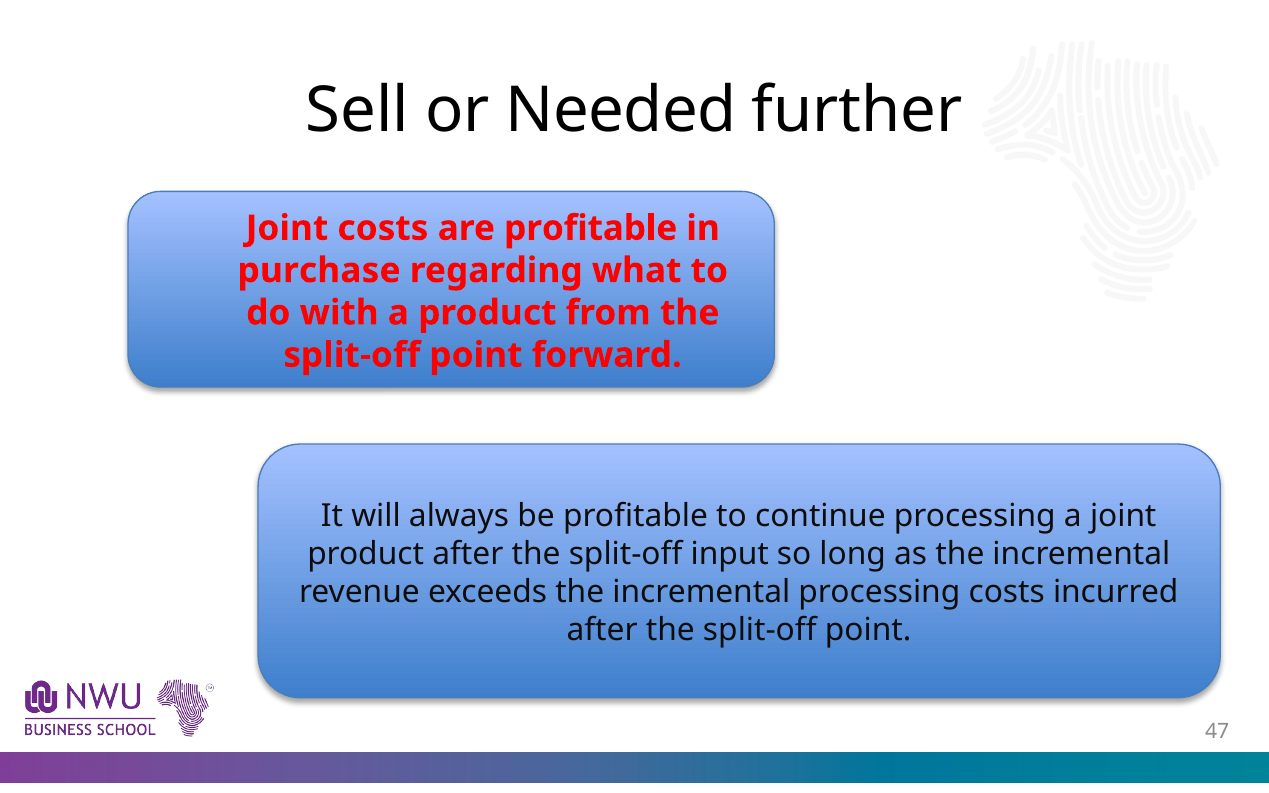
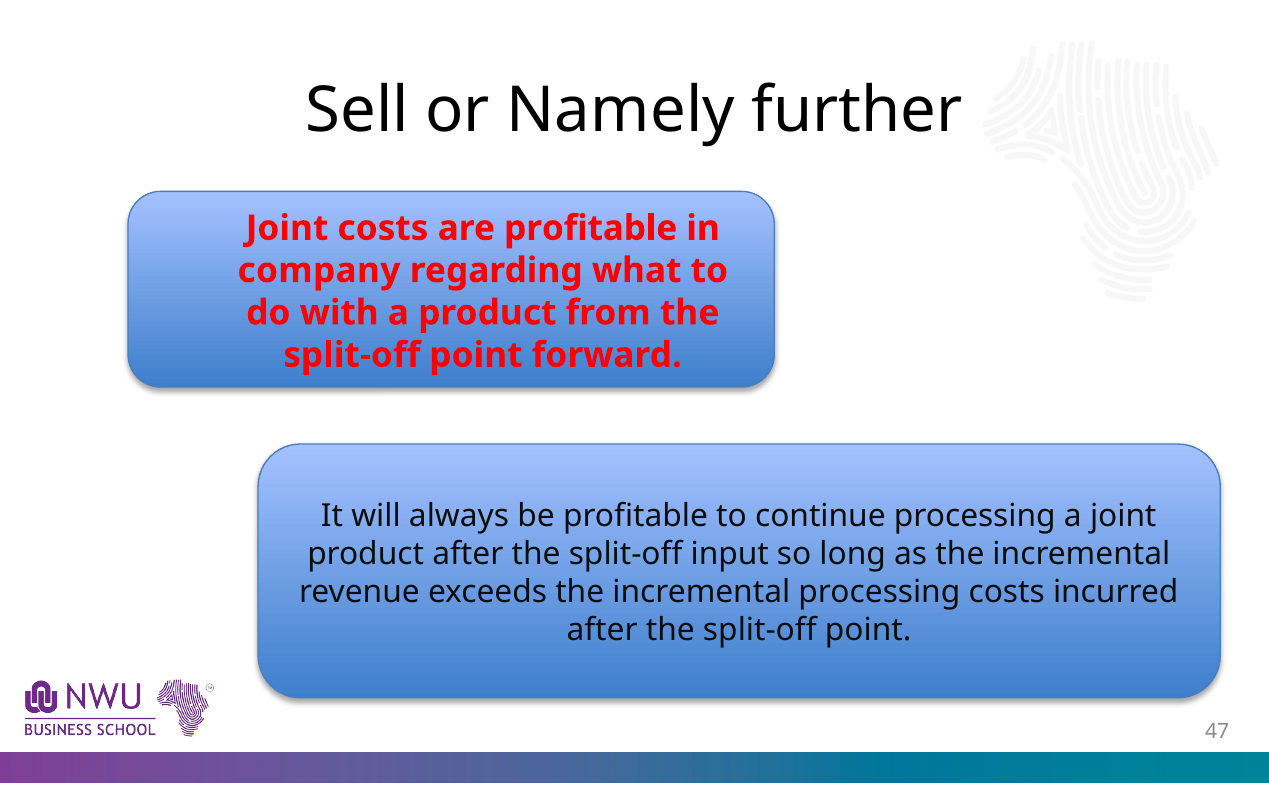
Needed: Needed -> Namely
purchase: purchase -> company
